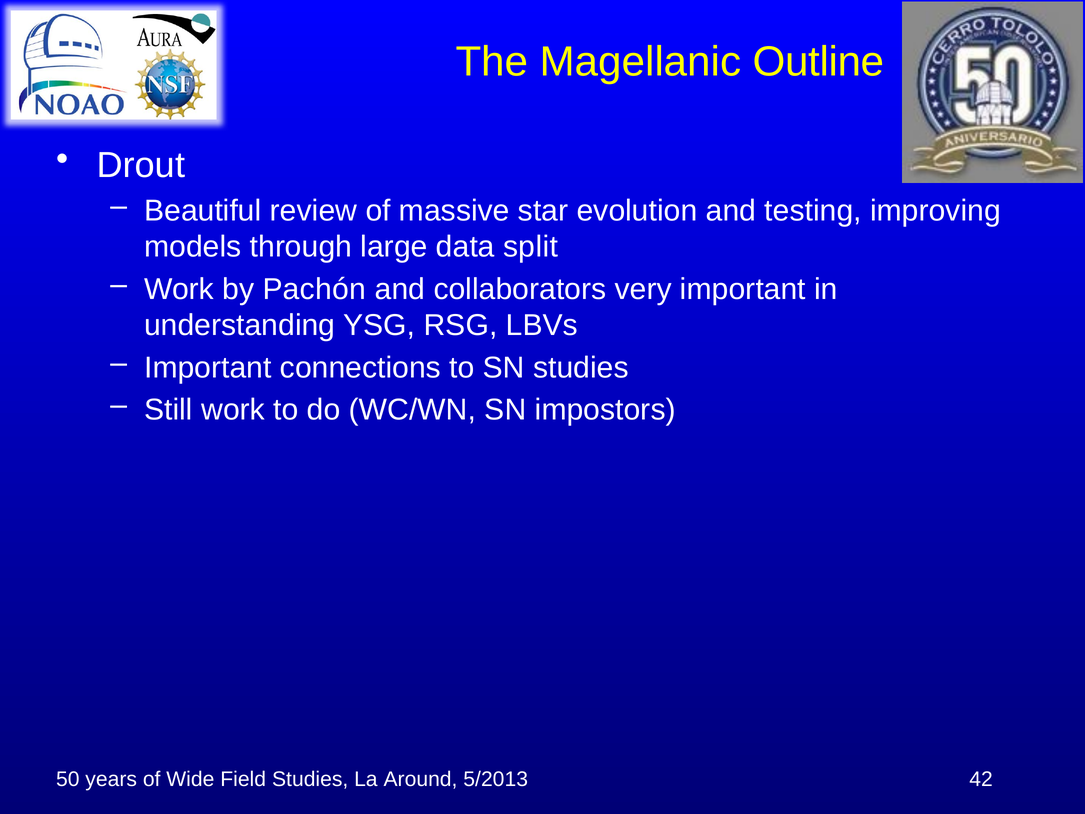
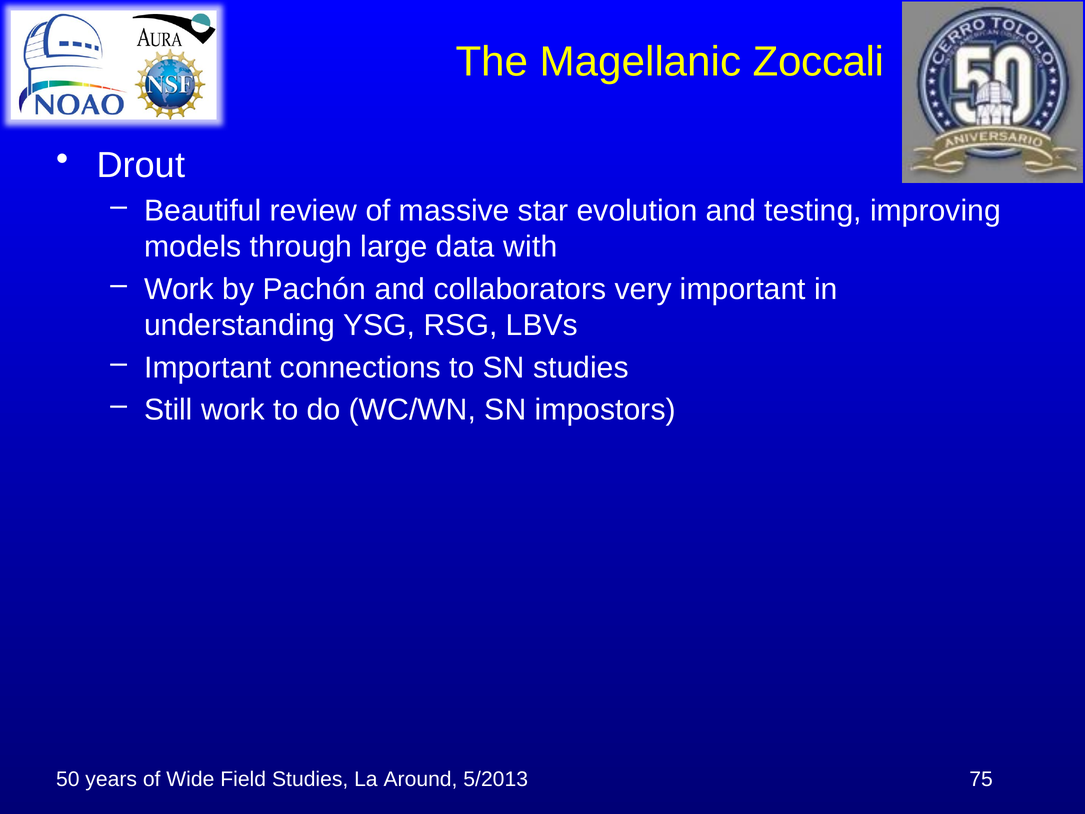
Outline: Outline -> Zoccali
split: split -> with
42: 42 -> 75
